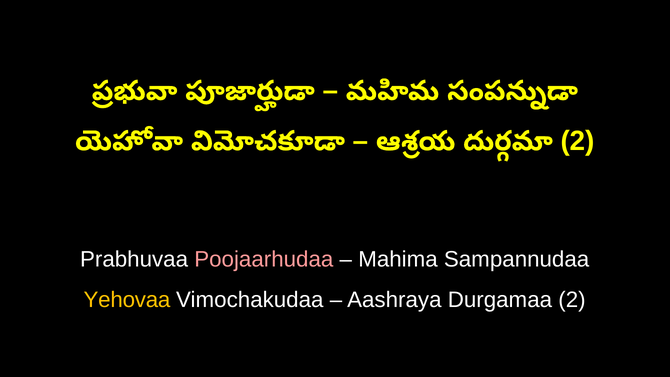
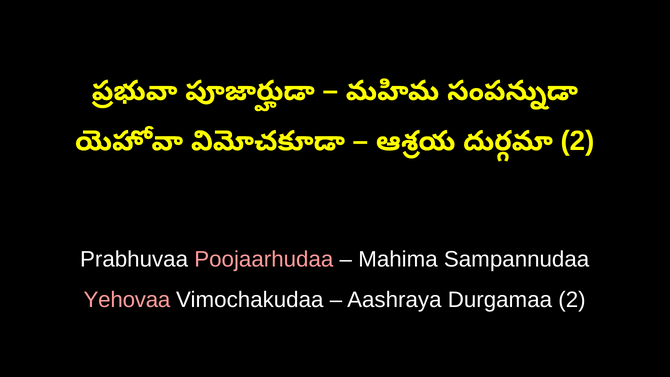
Yehovaa colour: yellow -> pink
